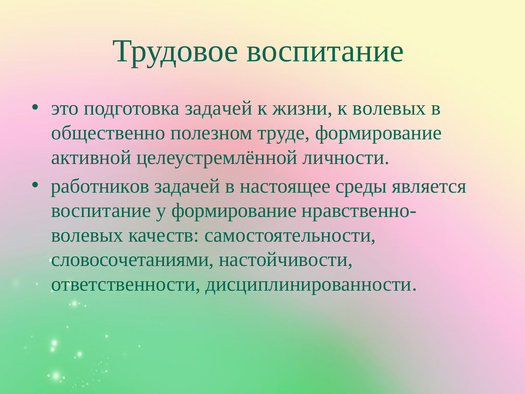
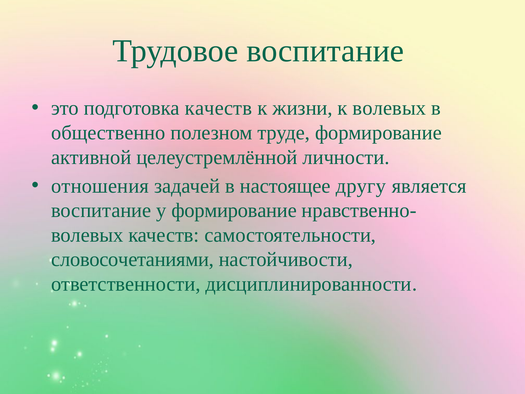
подготовка задачей: задачей -> качеств
работников: работников -> отношения
среды: среды -> другу
